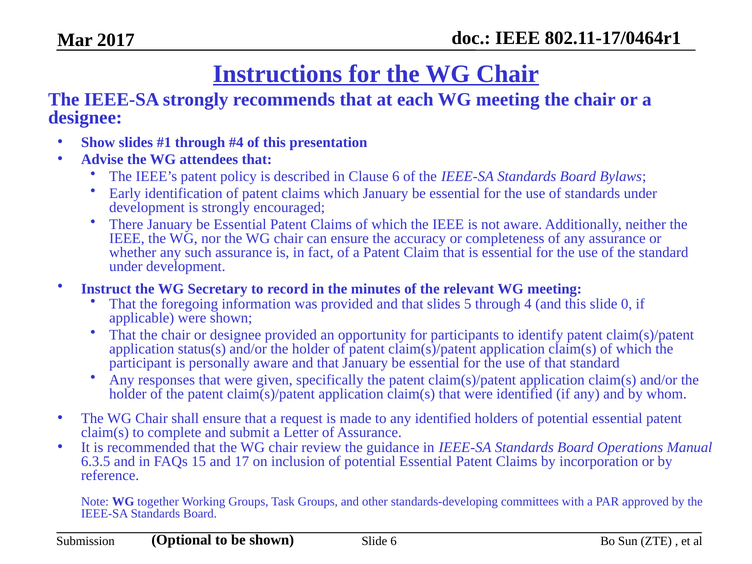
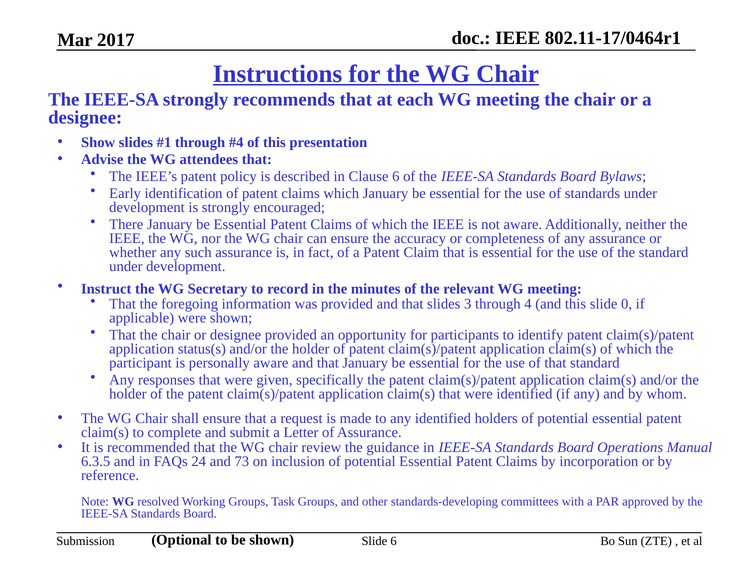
5: 5 -> 3
15: 15 -> 24
17: 17 -> 73
together: together -> resolved
